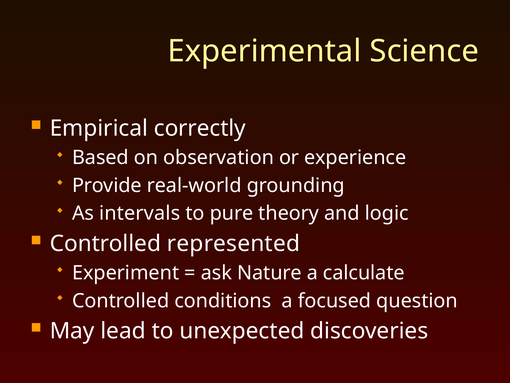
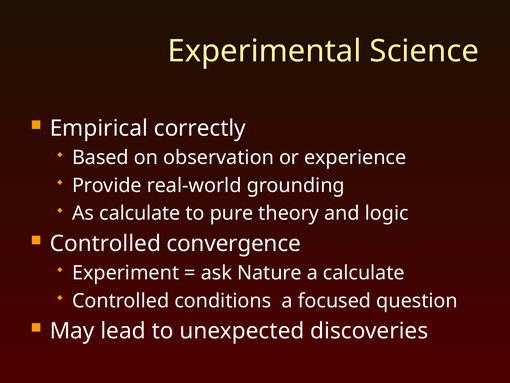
As intervals: intervals -> calculate
represented: represented -> convergence
